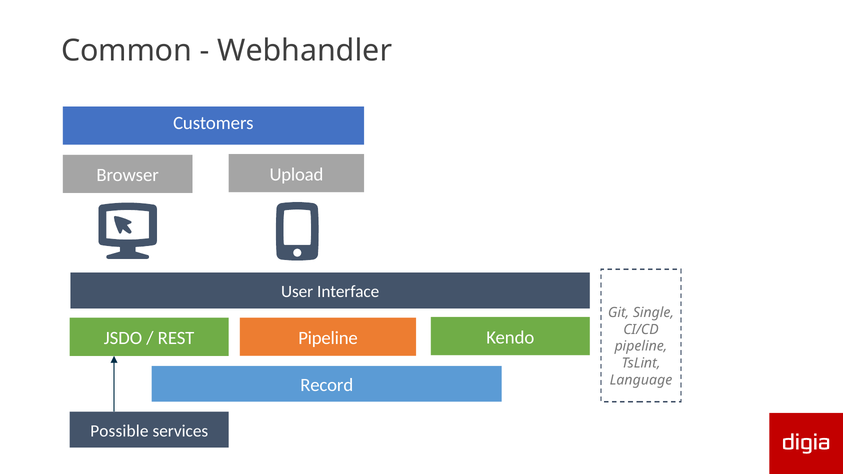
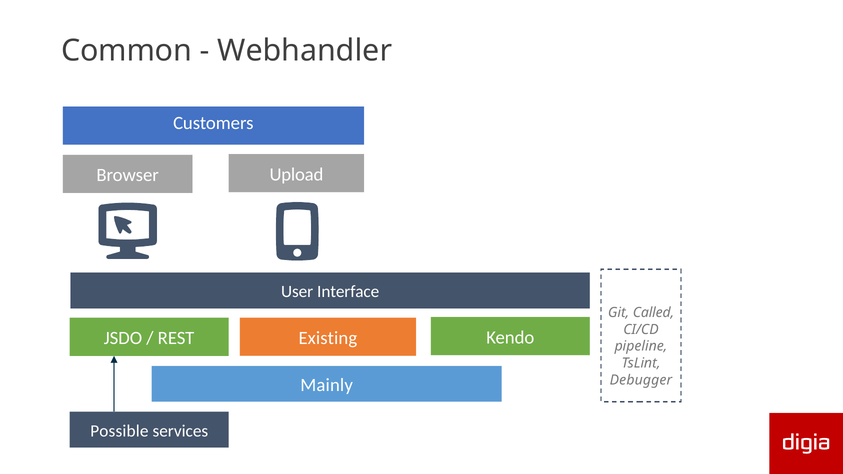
Single: Single -> Called
Pipeline at (328, 338): Pipeline -> Existing
Language: Language -> Debugger
Record: Record -> Mainly
